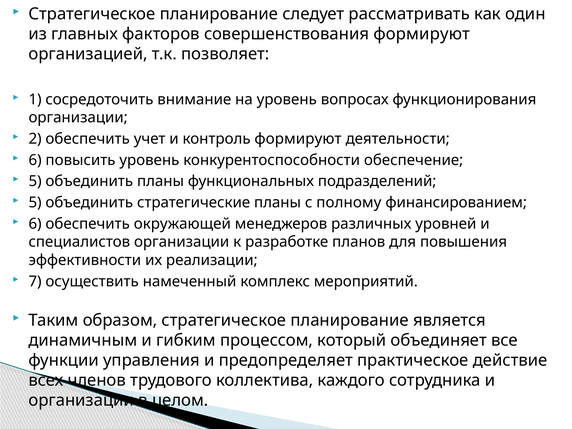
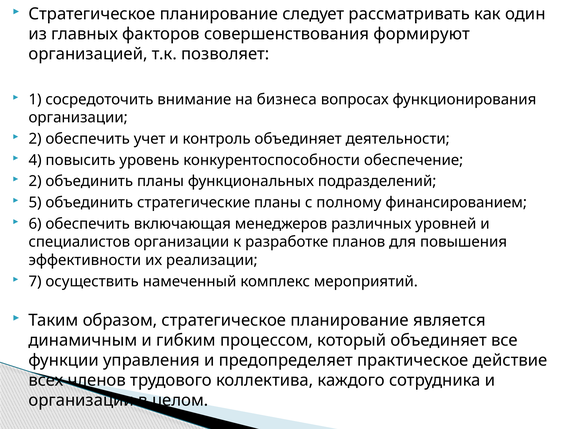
на уровень: уровень -> бизнеса
контроль формируют: формируют -> объединяет
6 at (35, 160): 6 -> 4
5 at (35, 181): 5 -> 2
окружающей: окружающей -> включающая
